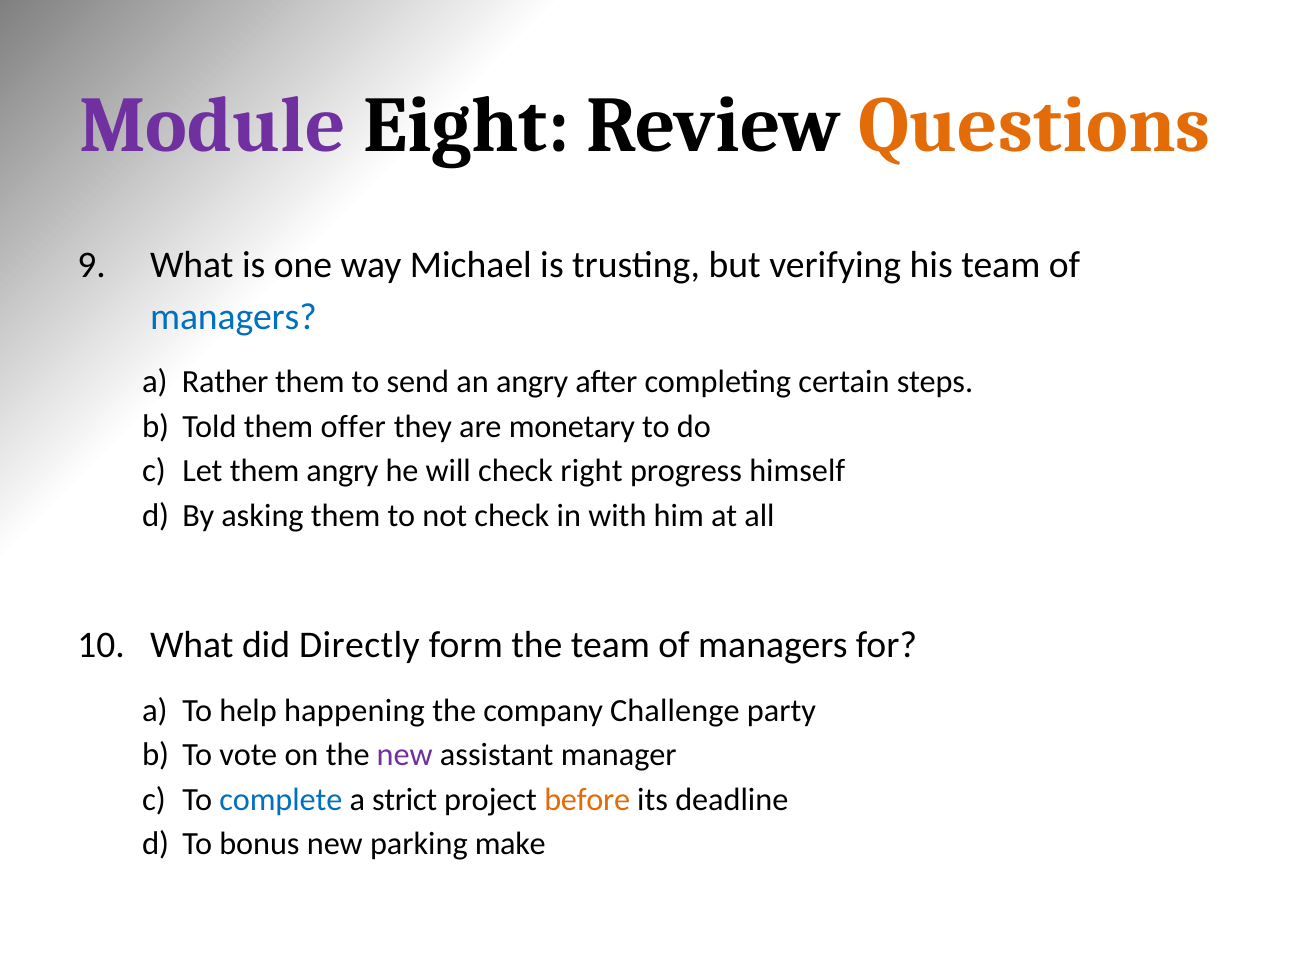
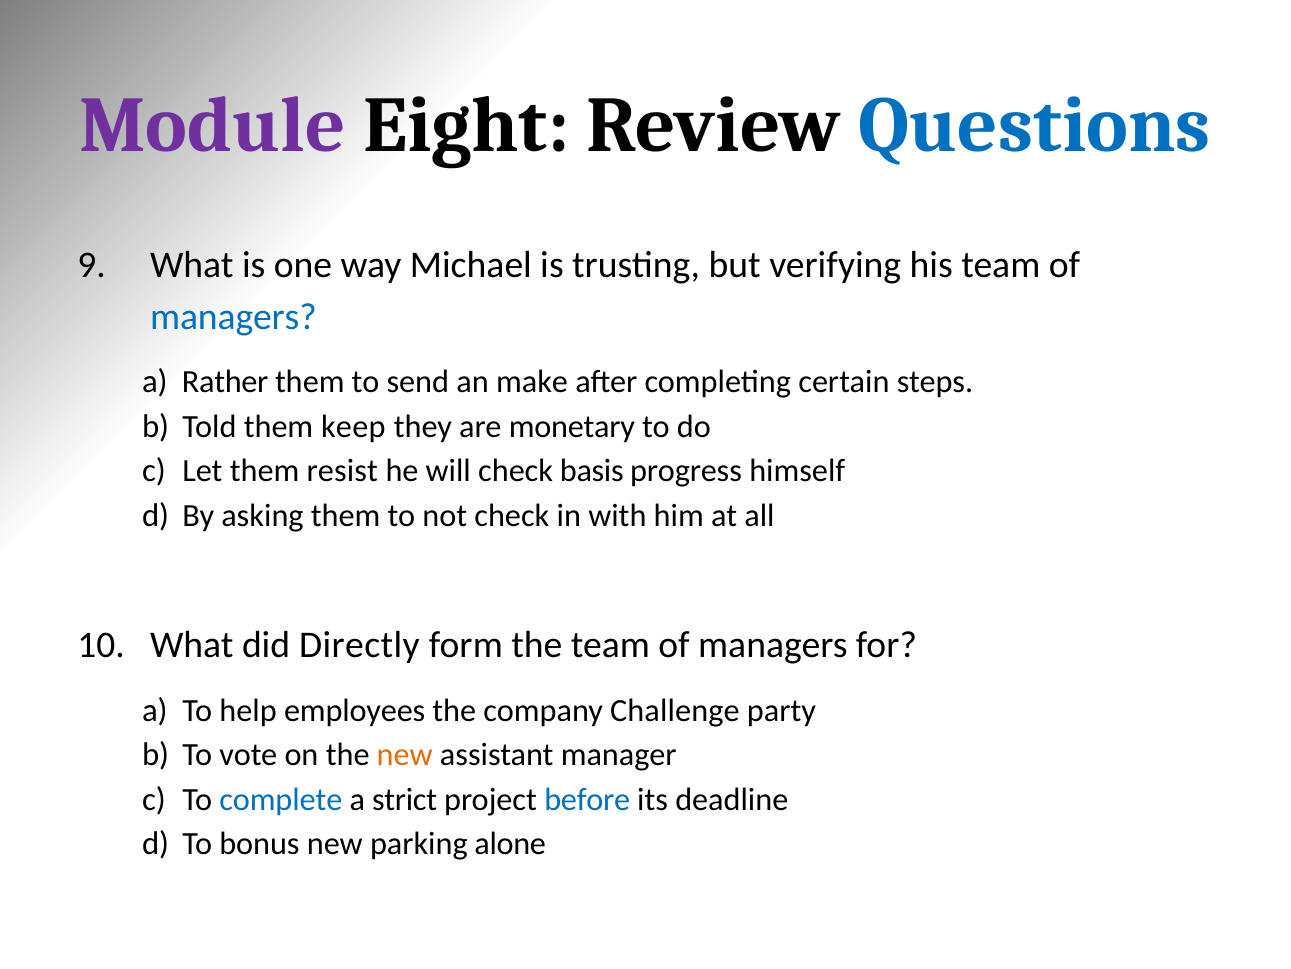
Questions colour: orange -> blue
an angry: angry -> make
offer: offer -> keep
them angry: angry -> resist
right: right -> basis
happening: happening -> employees
new at (405, 755) colour: purple -> orange
before colour: orange -> blue
make: make -> alone
